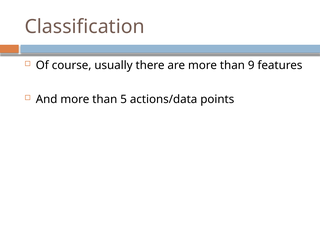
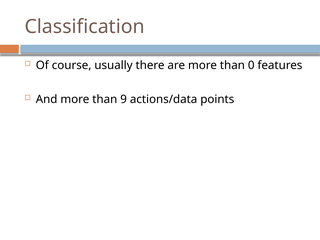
9: 9 -> 0
5: 5 -> 9
